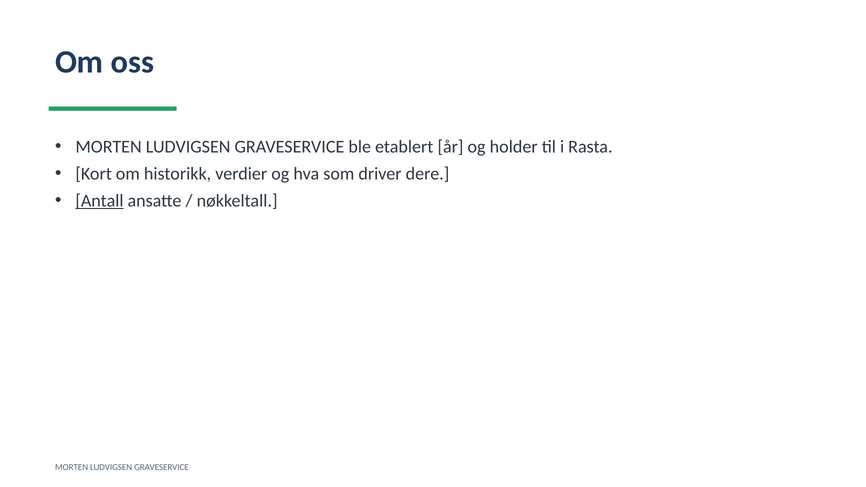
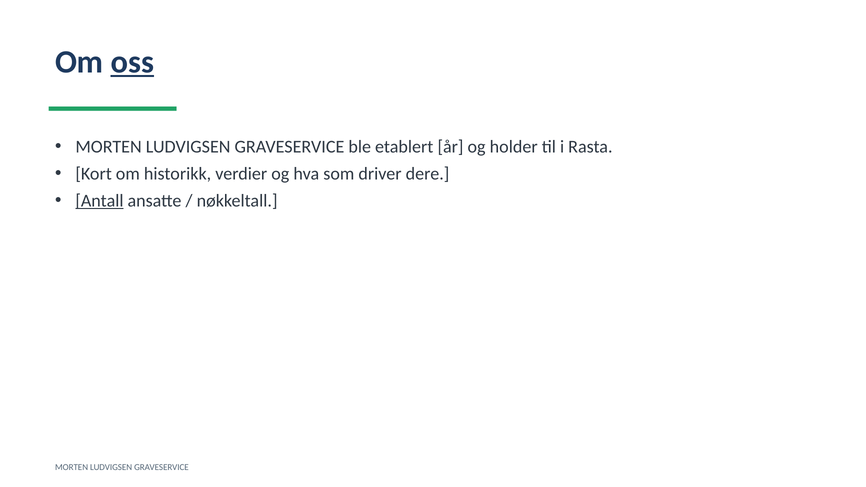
oss underline: none -> present
